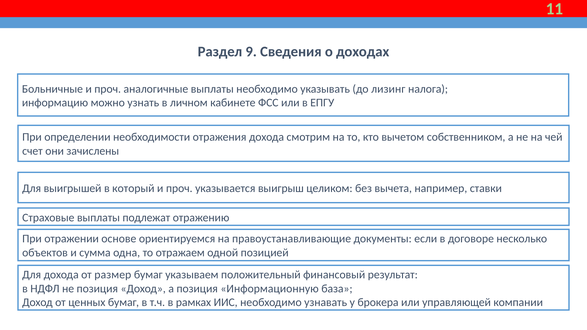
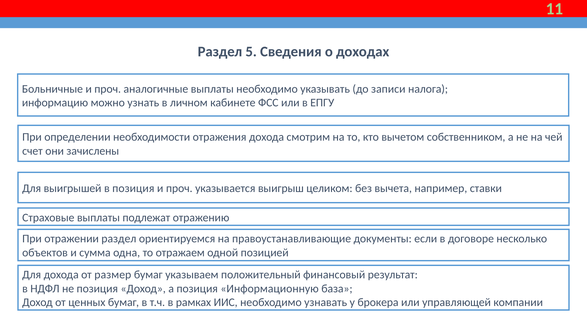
9: 9 -> 5
лизинг: лизинг -> записи
в который: который -> позиция
отражении основе: основе -> раздел
